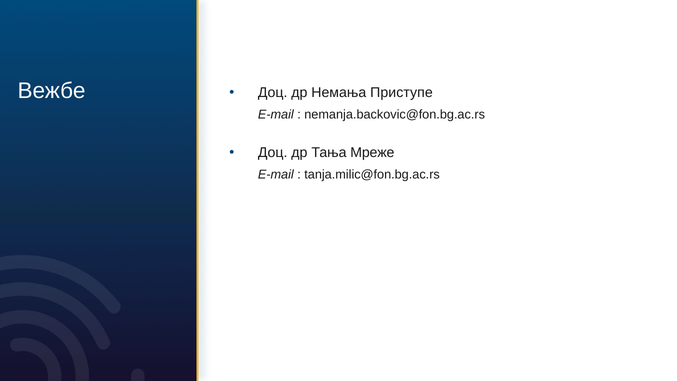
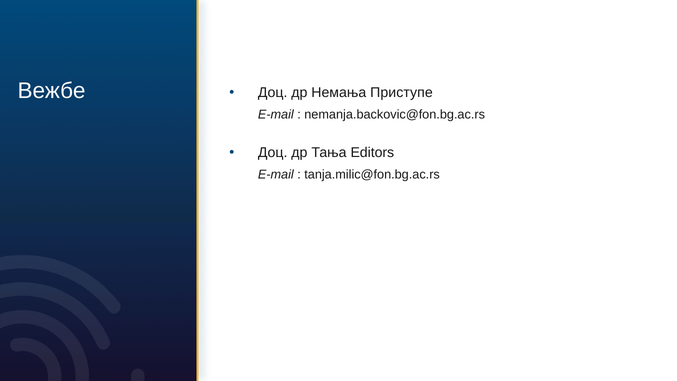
Мреже: Мреже -> Editors
